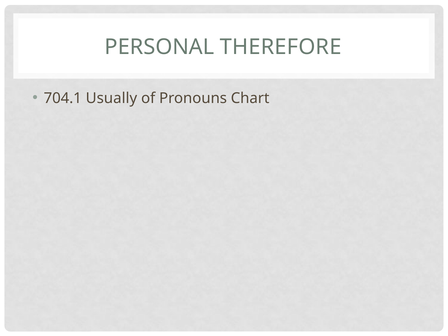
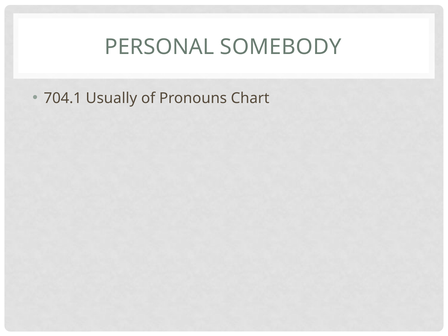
THEREFORE: THEREFORE -> SOMEBODY
